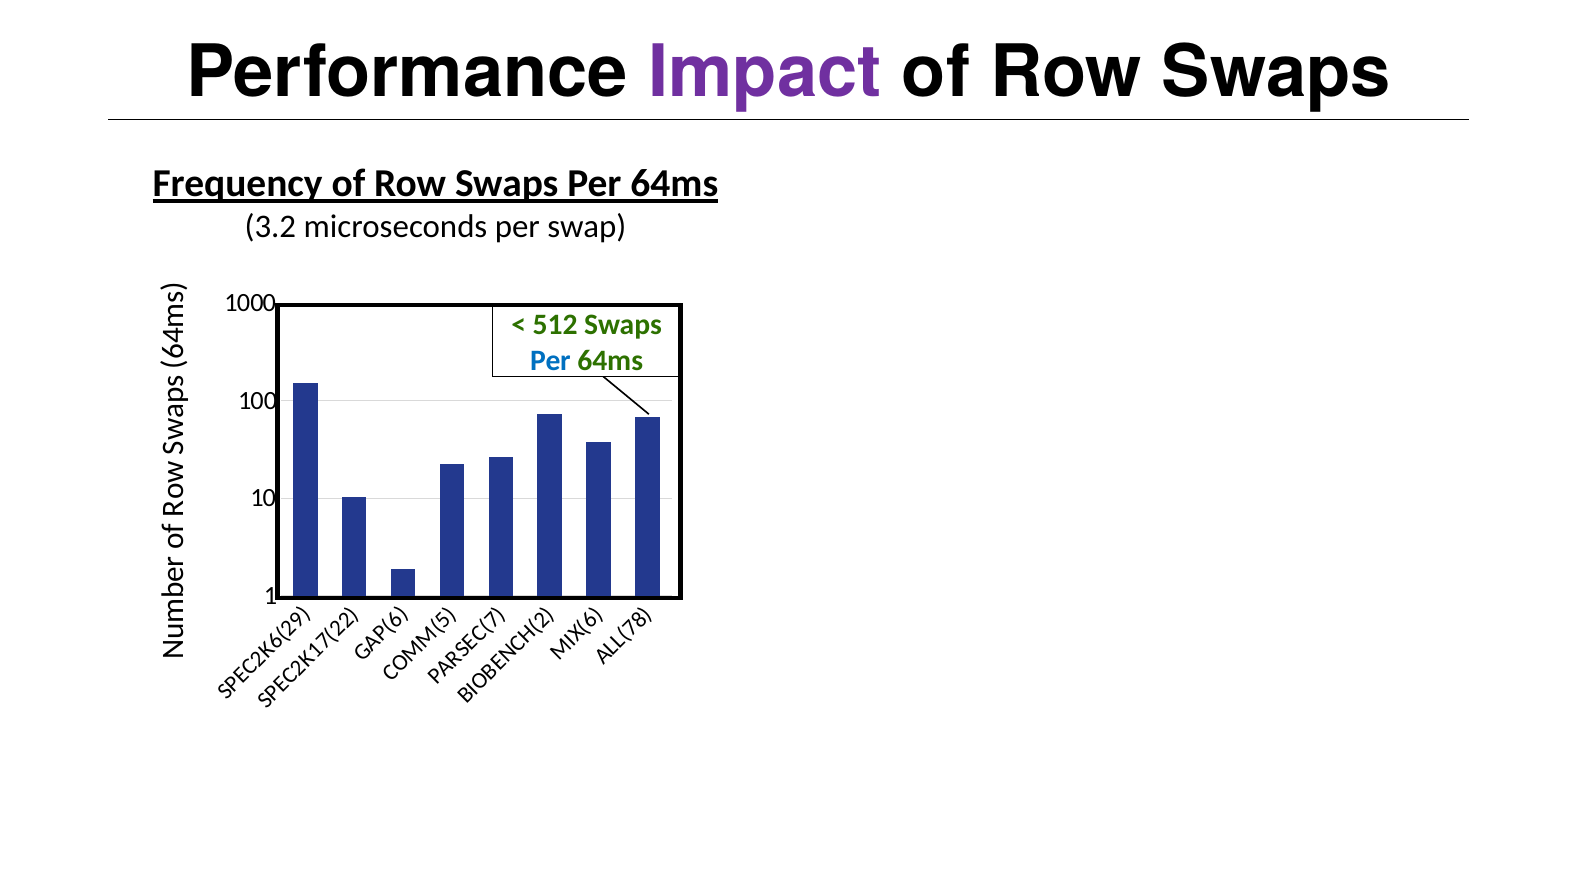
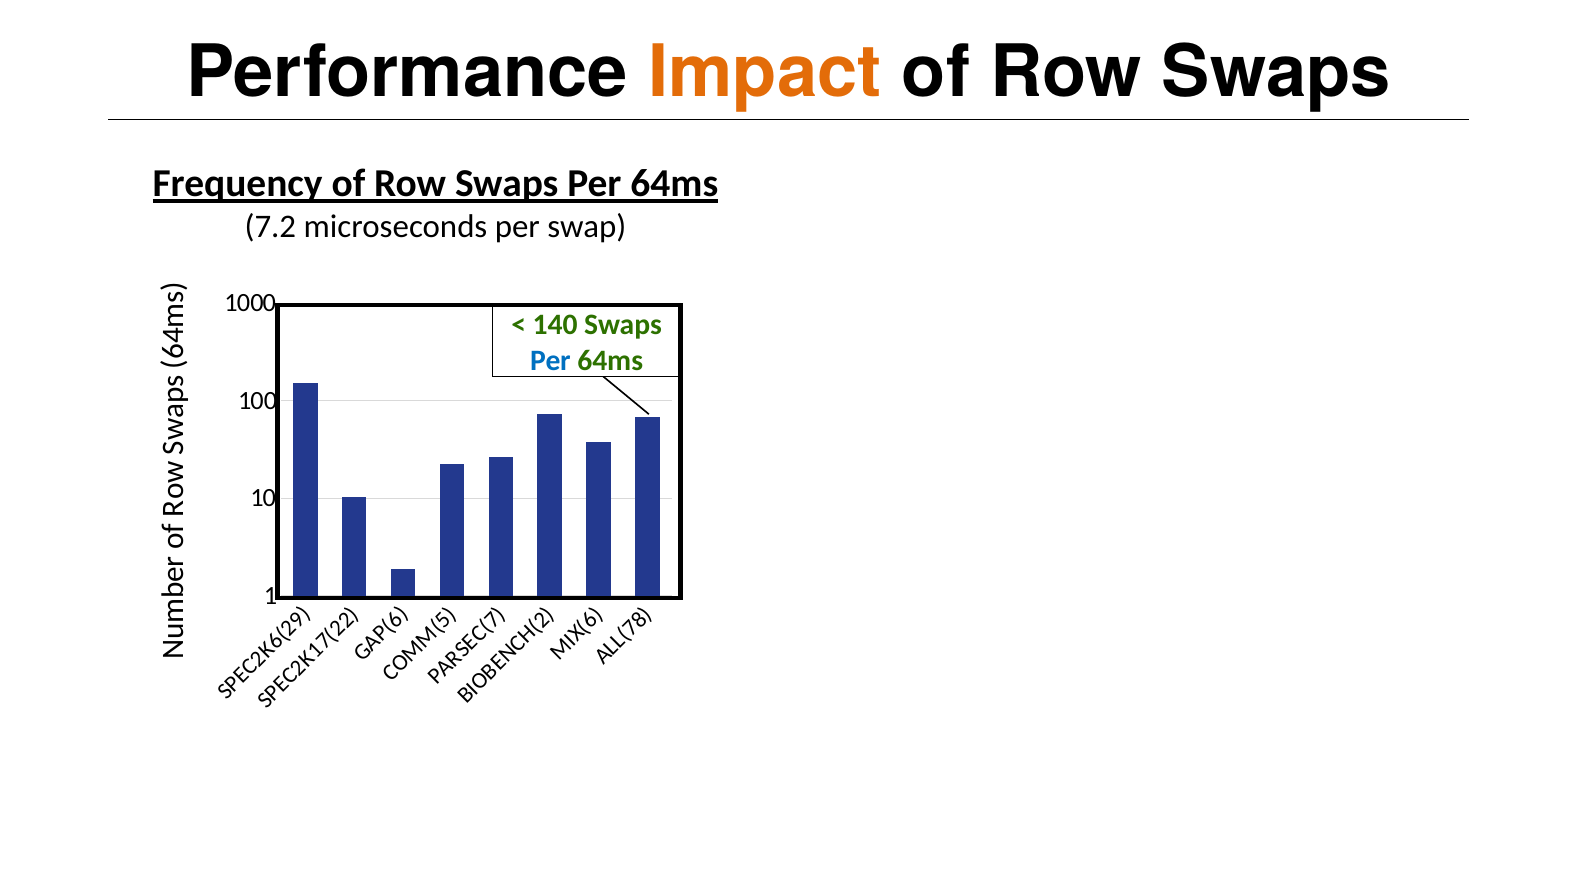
Impact colour: purple -> orange
3.2: 3.2 -> 7.2
512: 512 -> 140
